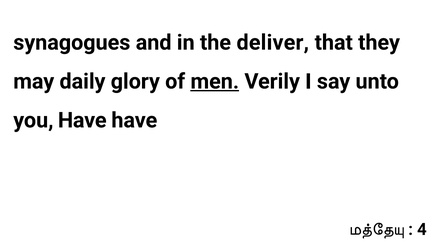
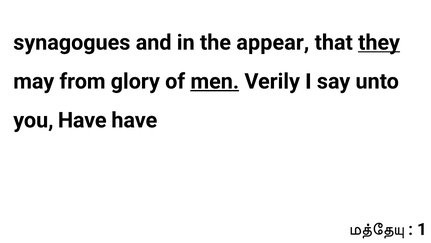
deliver: deliver -> appear
they underline: none -> present
daily: daily -> from
4: 4 -> 1
